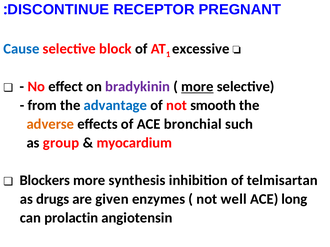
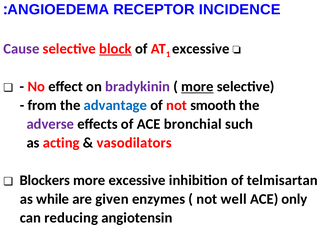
DISCONTINUE: DISCONTINUE -> ANGIOEDEMA
PREGNANT: PREGNANT -> INCIDENCE
Cause colour: blue -> purple
block underline: none -> present
adverse colour: orange -> purple
group: group -> acting
myocardium: myocardium -> vasodilators
more synthesis: synthesis -> excessive
drugs: drugs -> while
long: long -> only
prolactin: prolactin -> reducing
